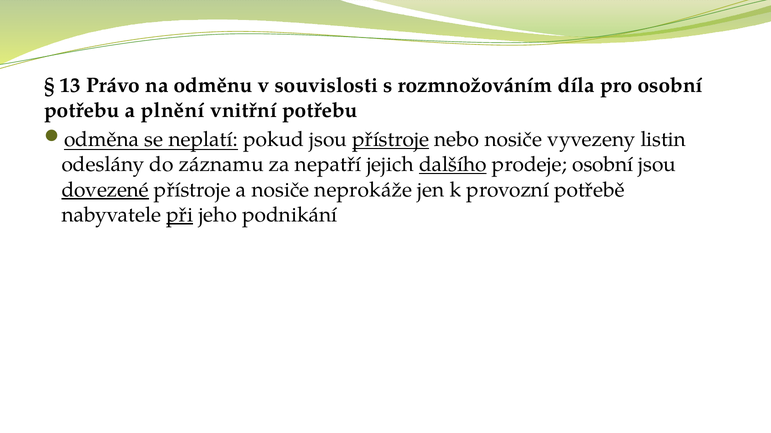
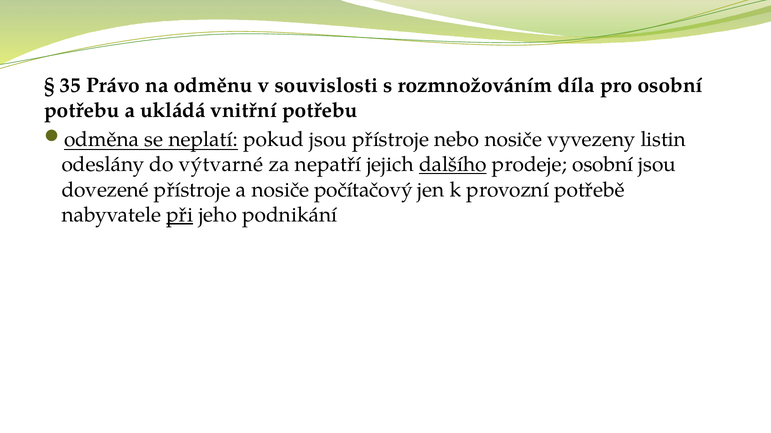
13: 13 -> 35
plnění: plnění -> ukládá
přístroje at (391, 140) underline: present -> none
záznamu: záznamu -> výtvarné
dovezené underline: present -> none
neprokáže: neprokáže -> počítačový
